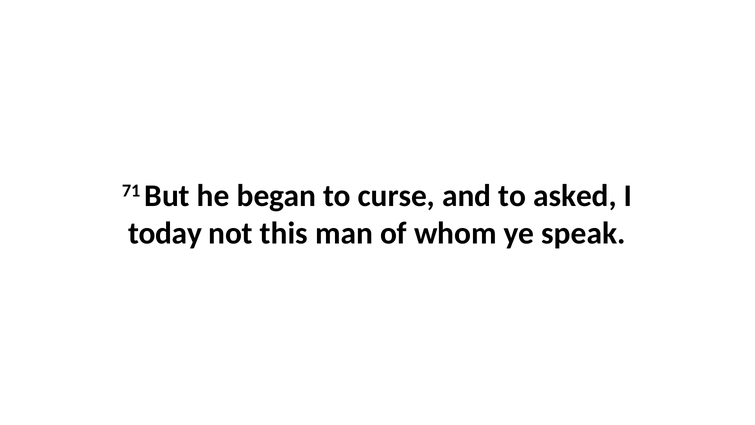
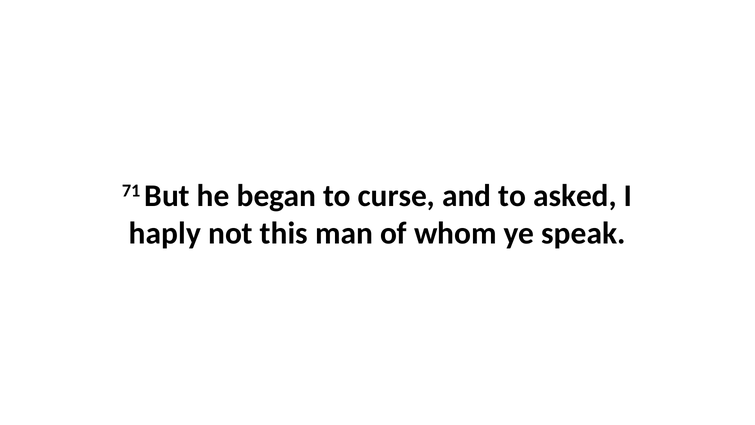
today: today -> haply
